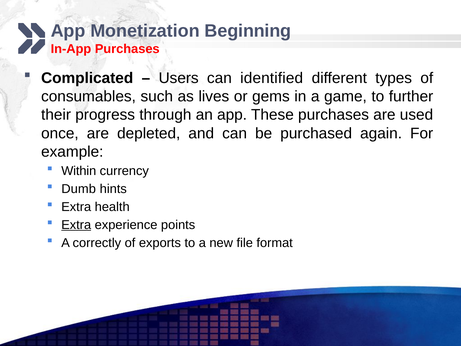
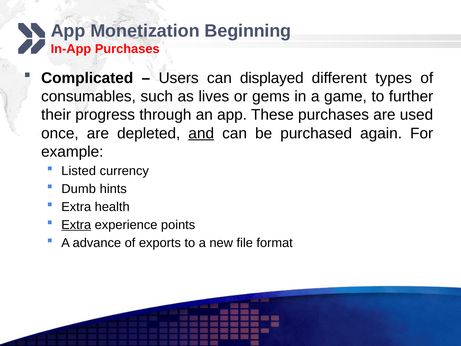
identified: identified -> displayed
and underline: none -> present
Within: Within -> Listed
correctly: correctly -> advance
